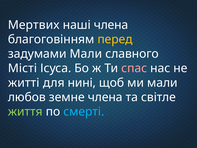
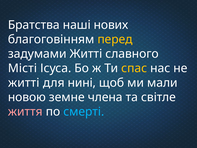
Мертвих: Мертвих -> Братства
наші члена: члена -> нових
задумами Мали: Мали -> Житті
спас colour: pink -> yellow
любов: любов -> новою
життя colour: light green -> pink
